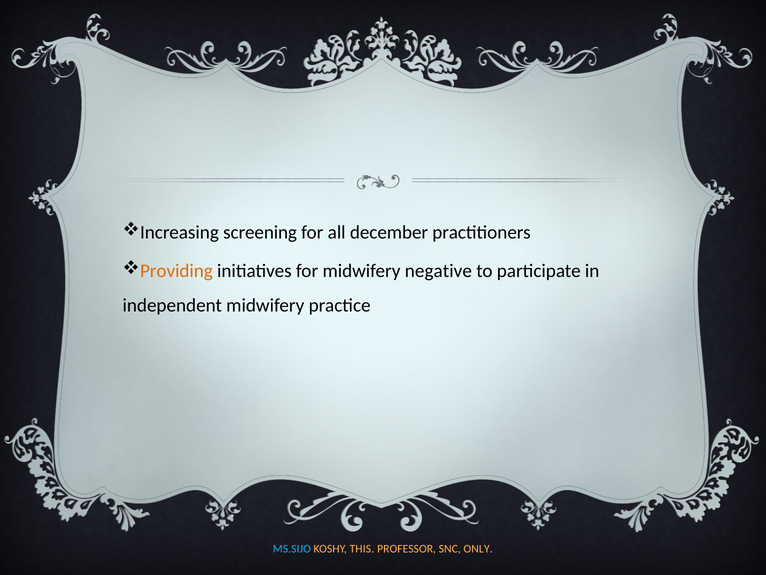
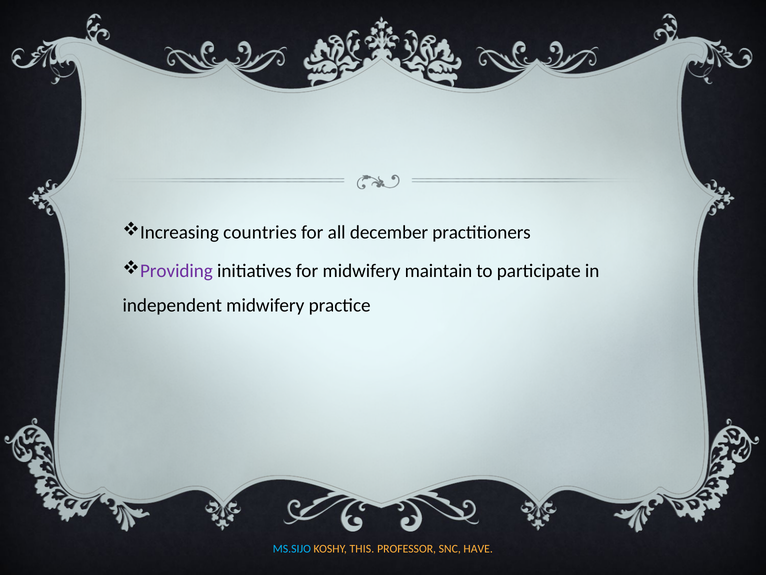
screening: screening -> countries
Providing colour: orange -> purple
negative: negative -> maintain
ONLY: ONLY -> HAVE
